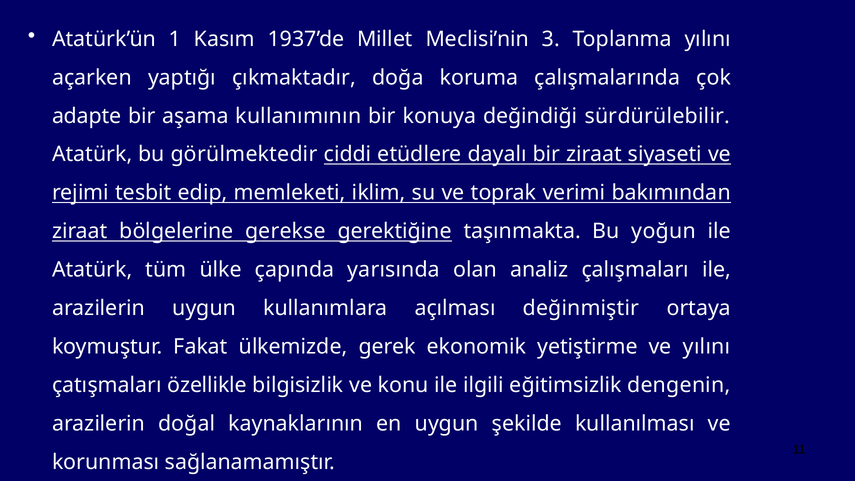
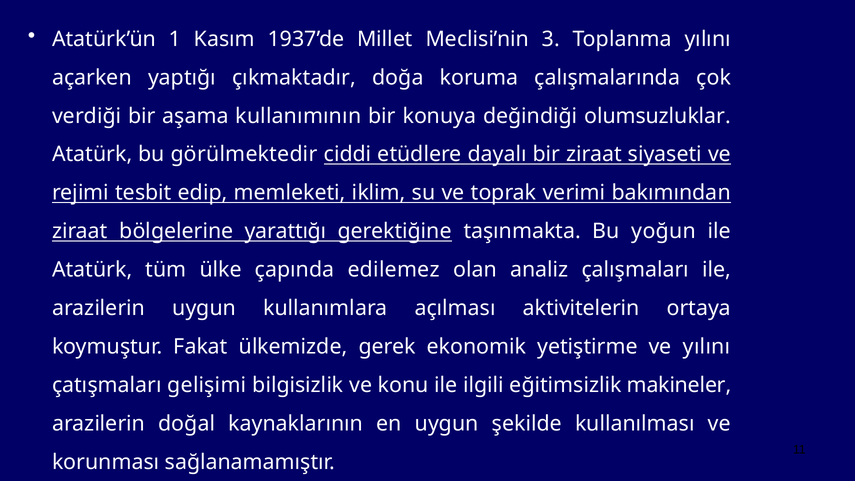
adapte: adapte -> verdiği
sürdürülebilir: sürdürülebilir -> olumsuzluklar
gerekse: gerekse -> yarattığı
yarısında: yarısında -> edilemez
değinmiştir: değinmiştir -> aktivitelerin
özellikle: özellikle -> gelişimi
dengenin: dengenin -> makineler
